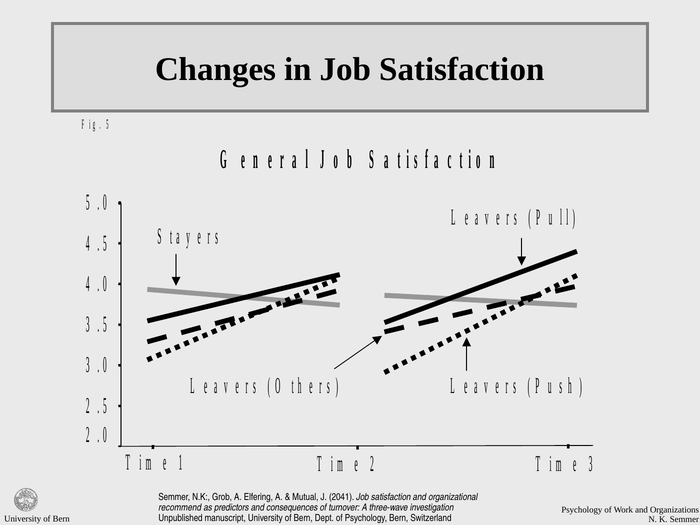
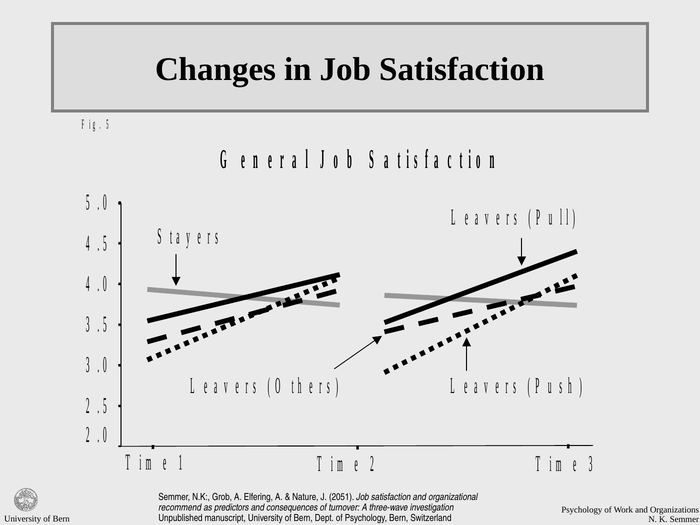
Mutual: Mutual -> Nature
2041: 2041 -> 2051
